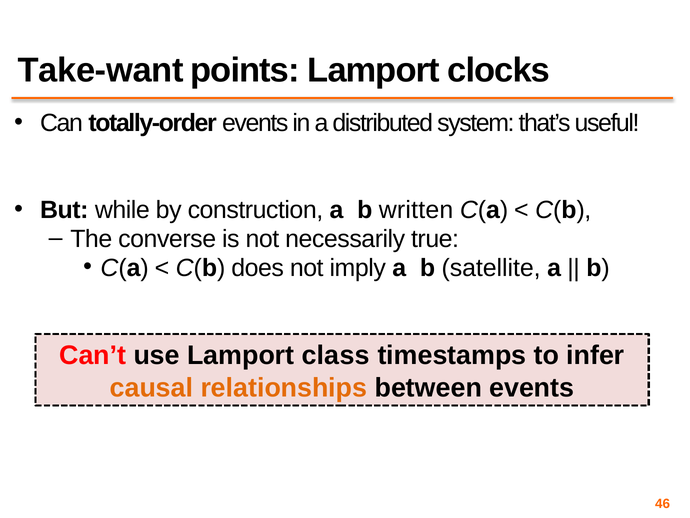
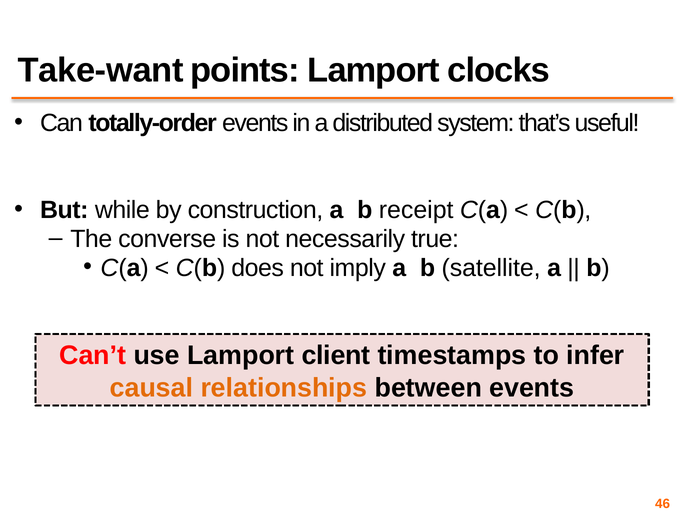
written: written -> receipt
class: class -> client
